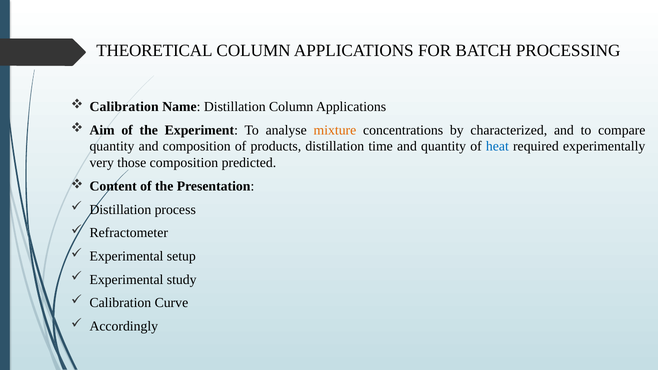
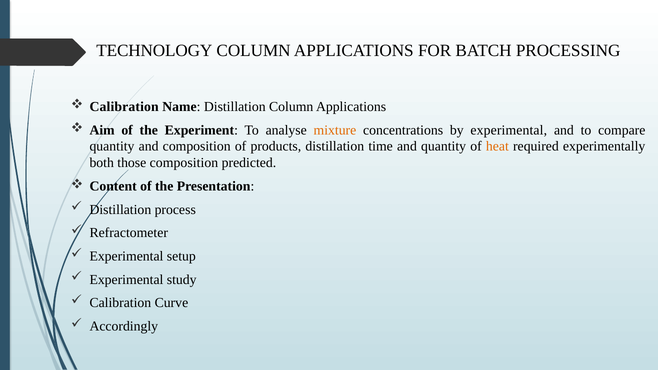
THEORETICAL: THEORETICAL -> TECHNOLOGY
by characterized: characterized -> experimental
heat colour: blue -> orange
very: very -> both
